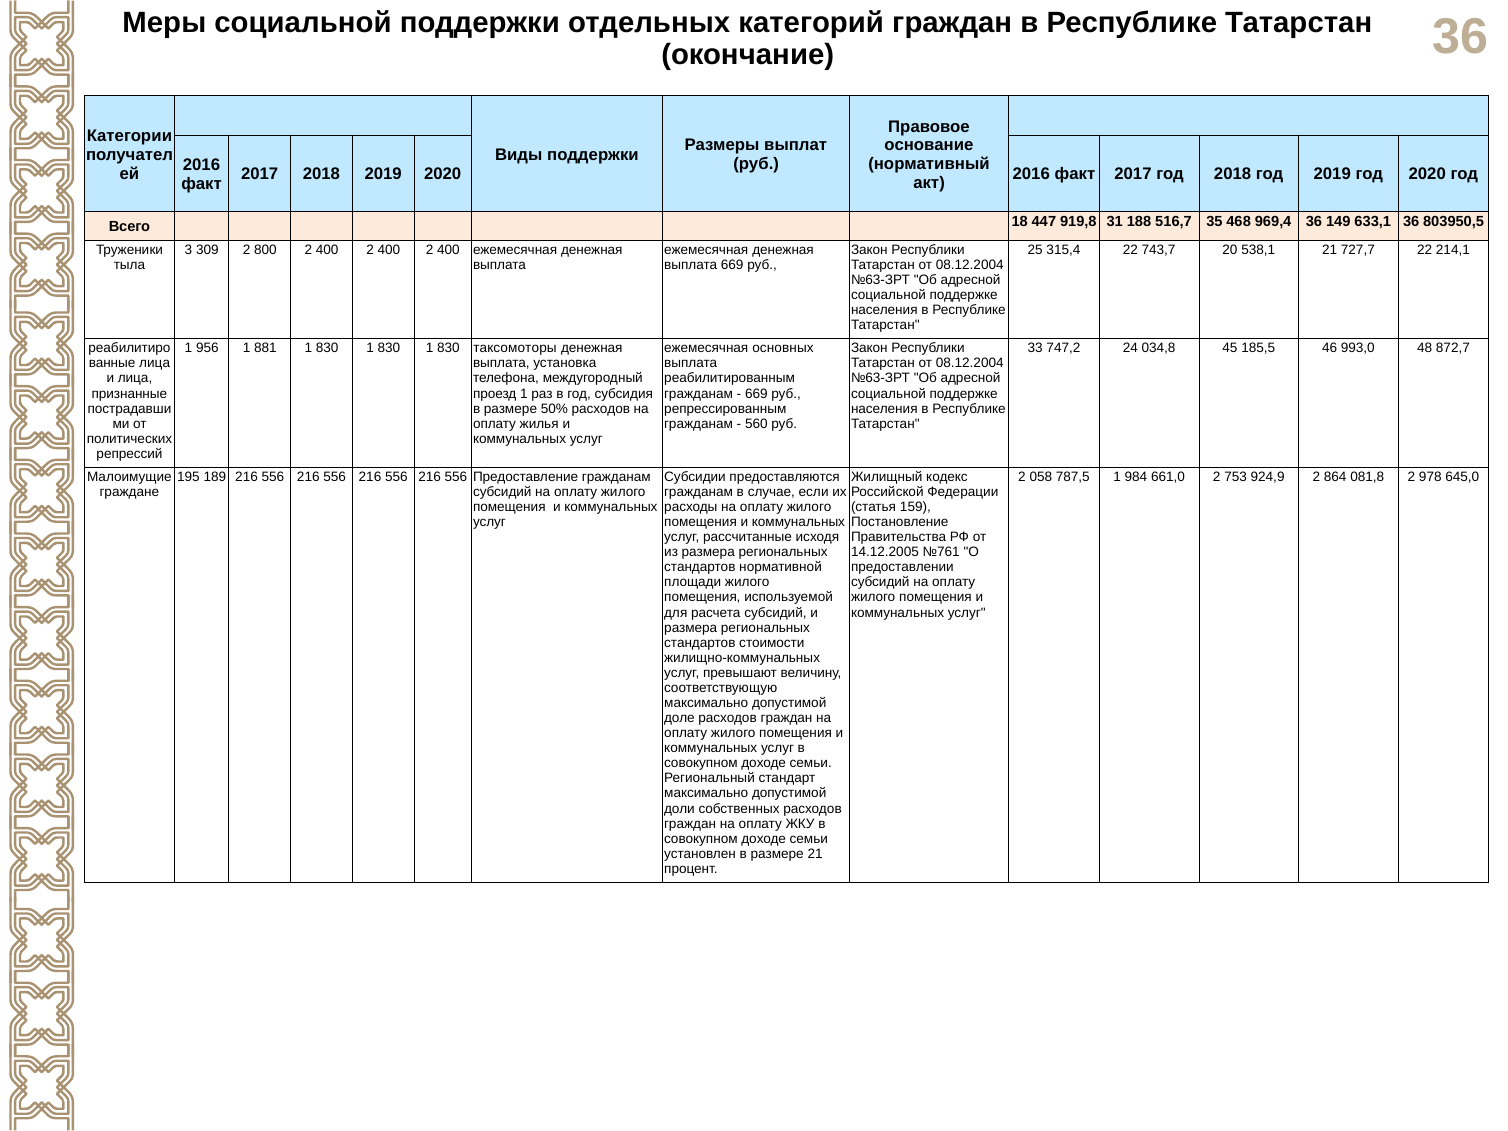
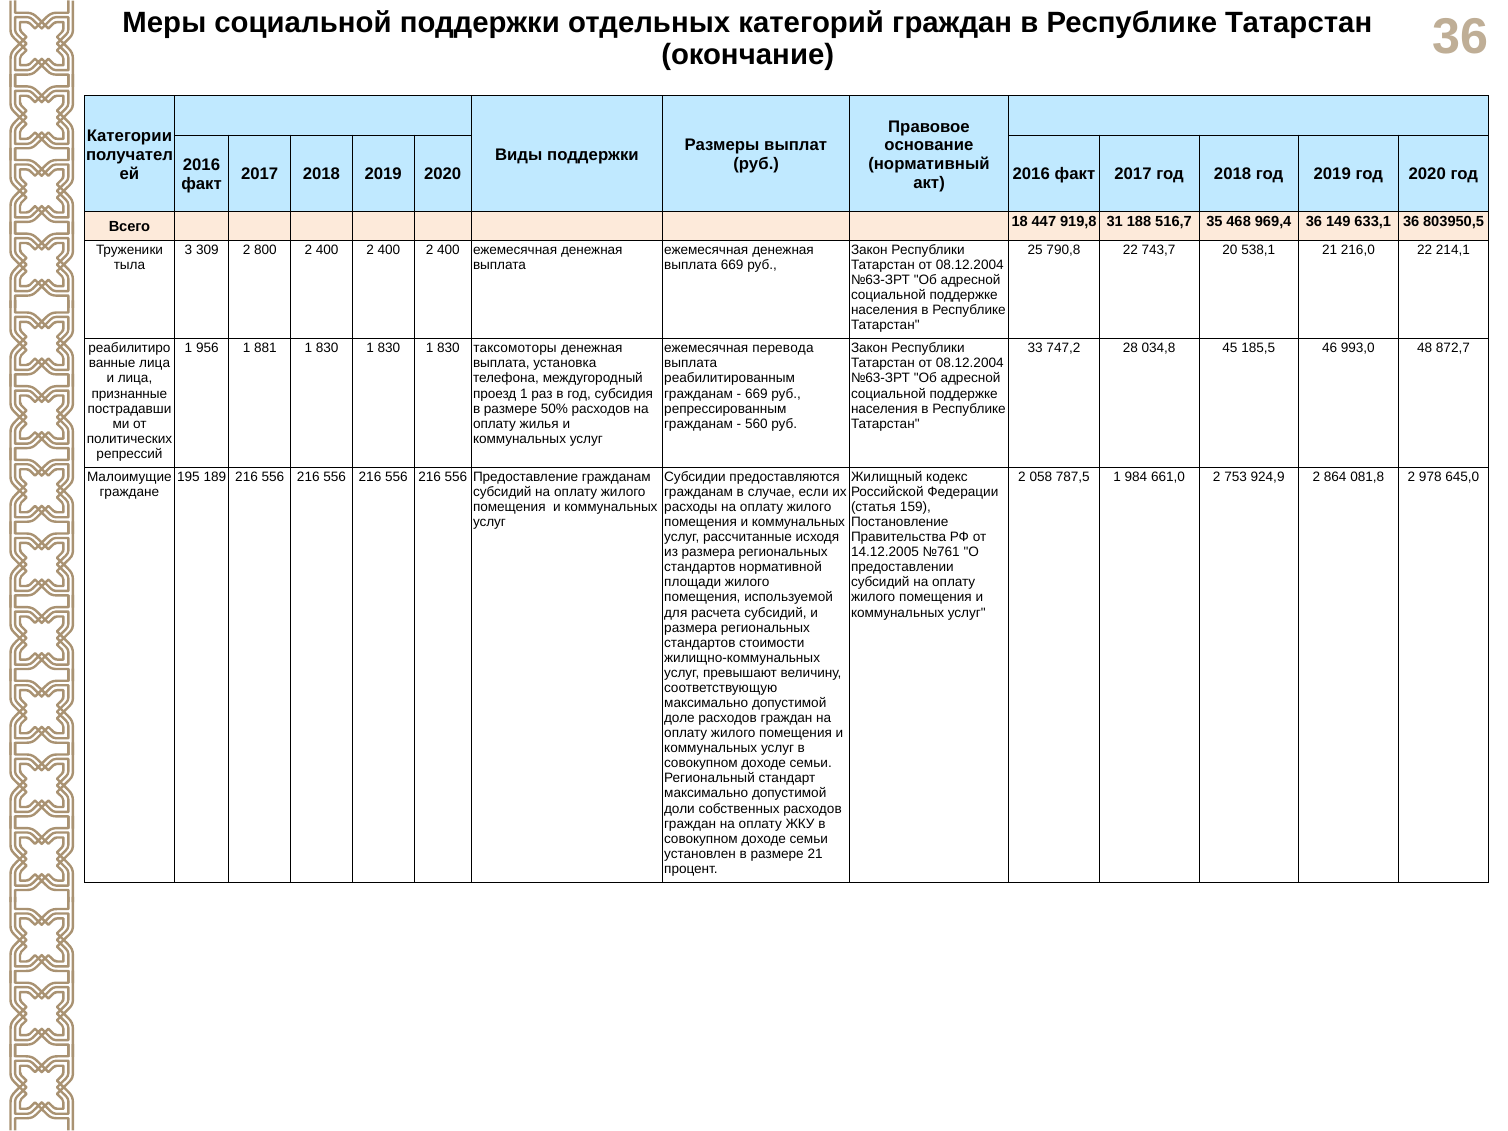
315,4: 315,4 -> 790,8
727,7: 727,7 -> 216,0
основных: основных -> перевода
24: 24 -> 28
